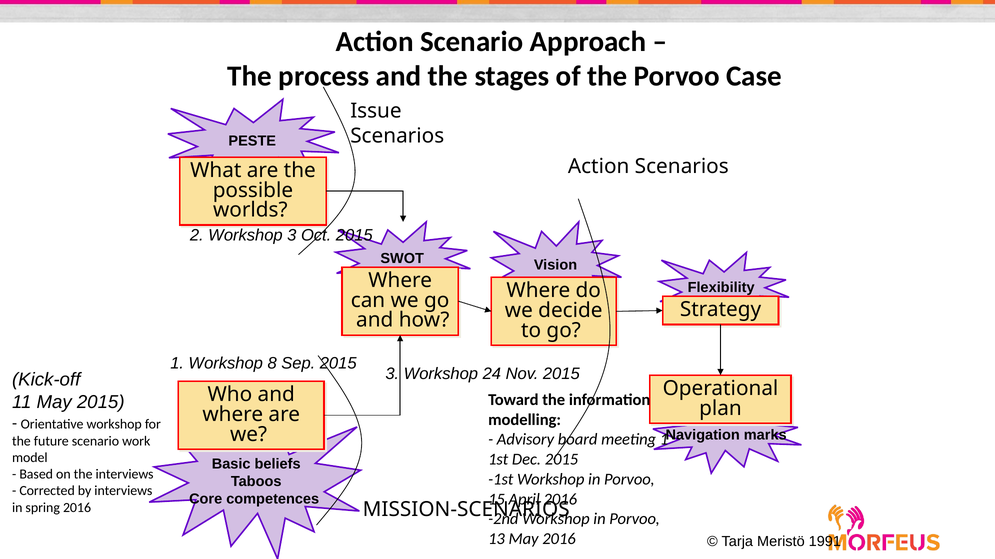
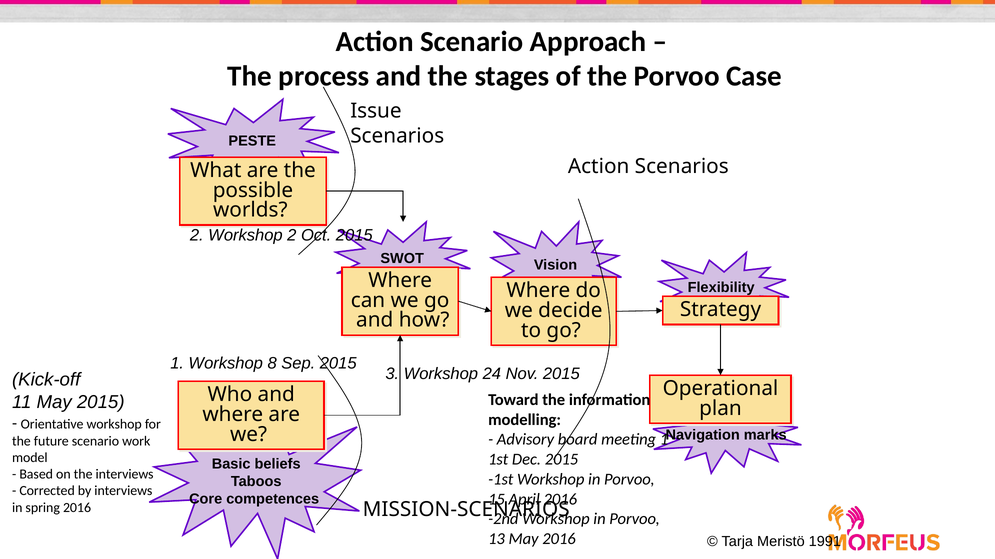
Workshop 3: 3 -> 2
